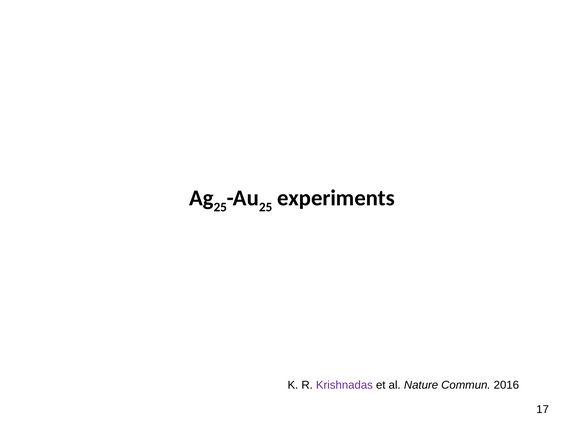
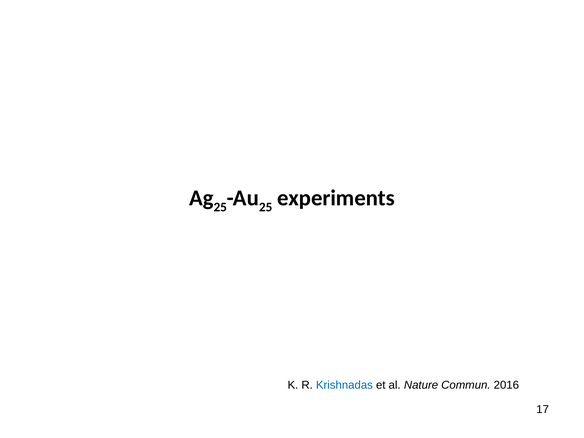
Krishnadas colour: purple -> blue
